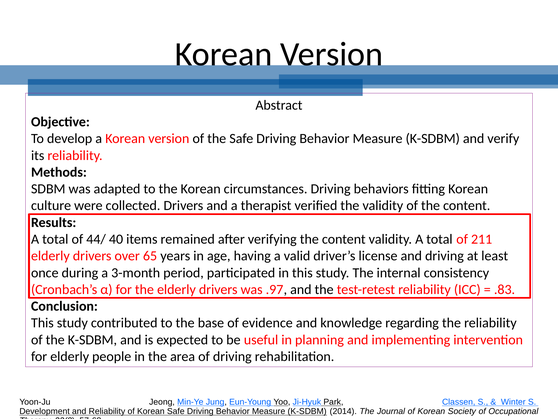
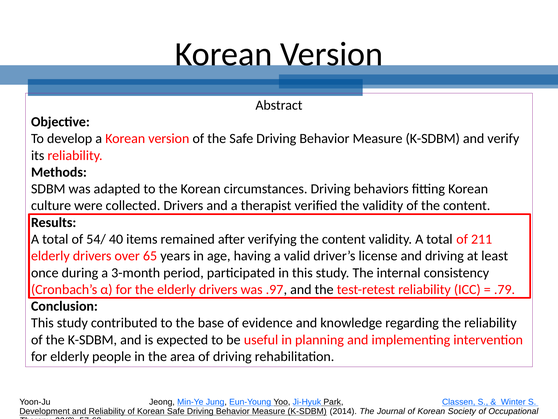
44/: 44/ -> 54/
.83: .83 -> .79
